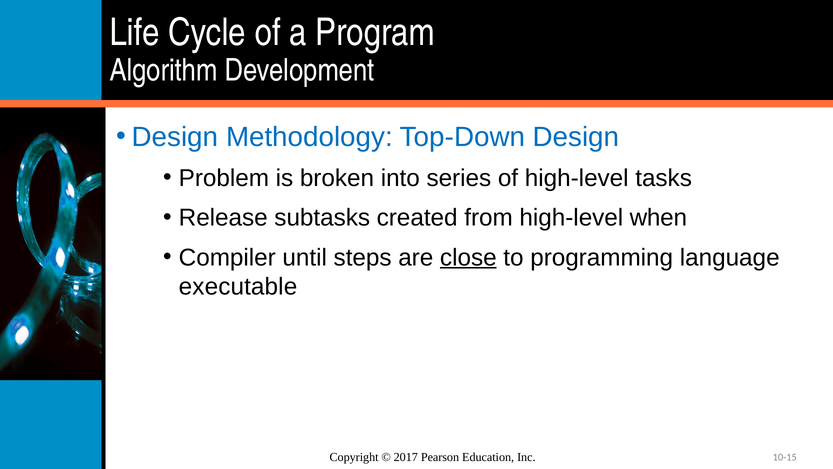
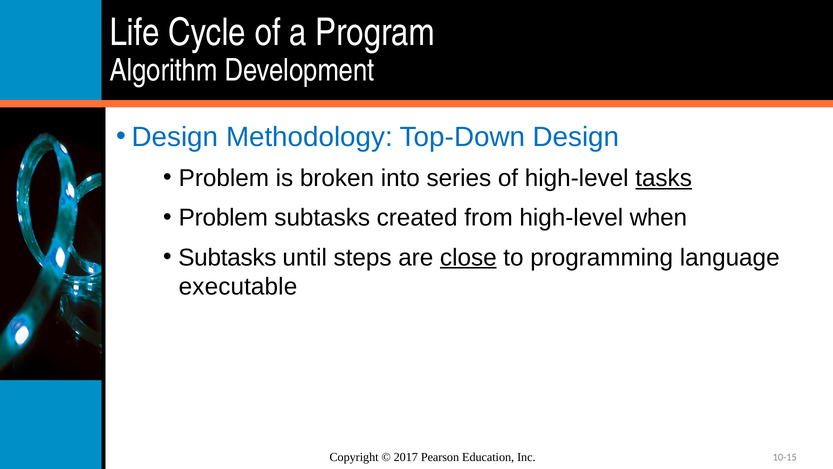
tasks underline: none -> present
Release at (223, 218): Release -> Problem
Compiler at (227, 257): Compiler -> Subtasks
